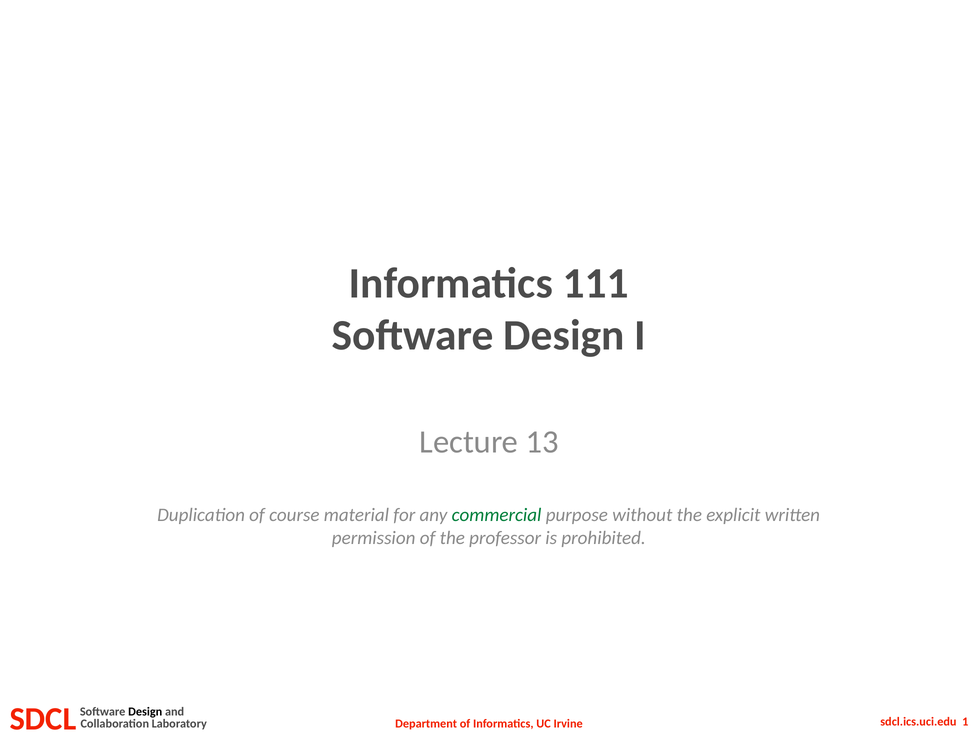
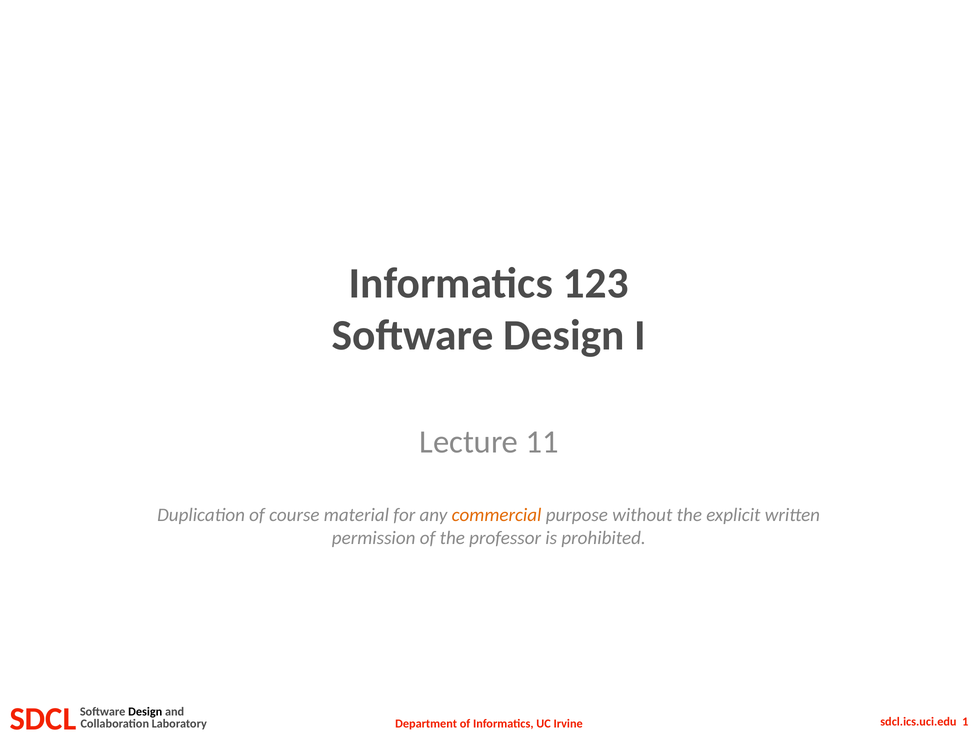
111: 111 -> 123
13: 13 -> 11
commercial colour: green -> orange
